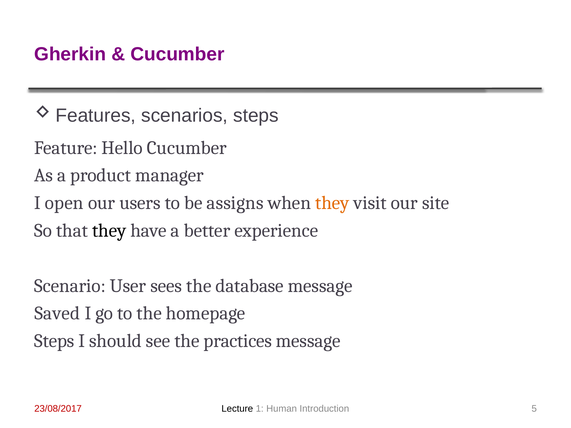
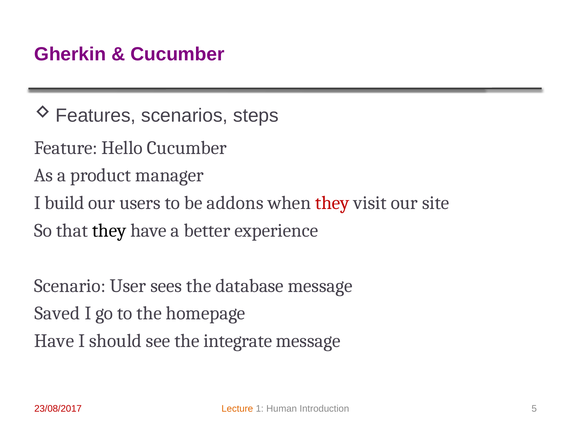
open: open -> build
assigns: assigns -> addons
they at (332, 203) colour: orange -> red
Steps at (54, 341): Steps -> Have
practices: practices -> integrate
Lecture colour: black -> orange
